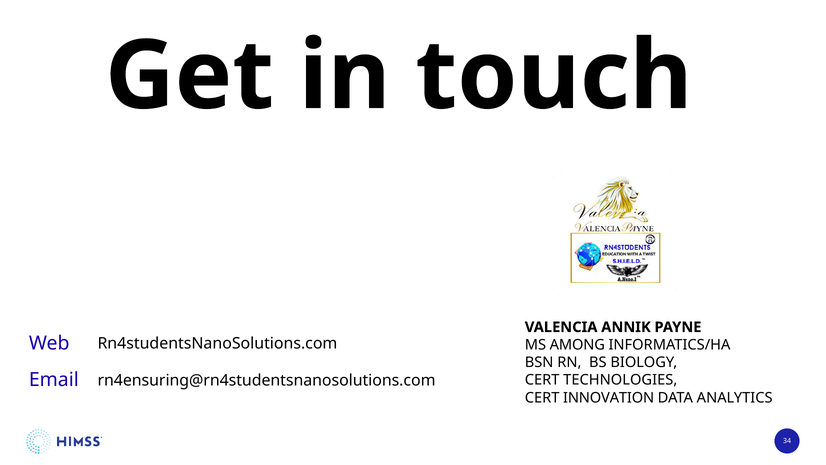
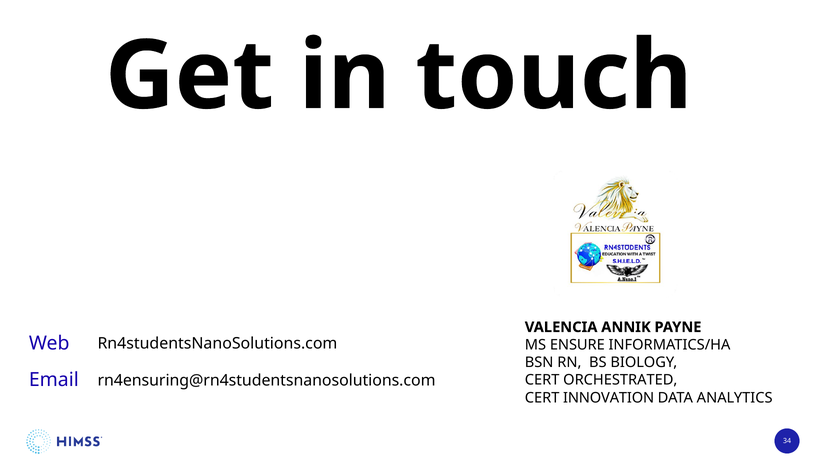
AMONG: AMONG -> ENSURE
TECHNOLOGIES: TECHNOLOGIES -> ORCHESTRATED
